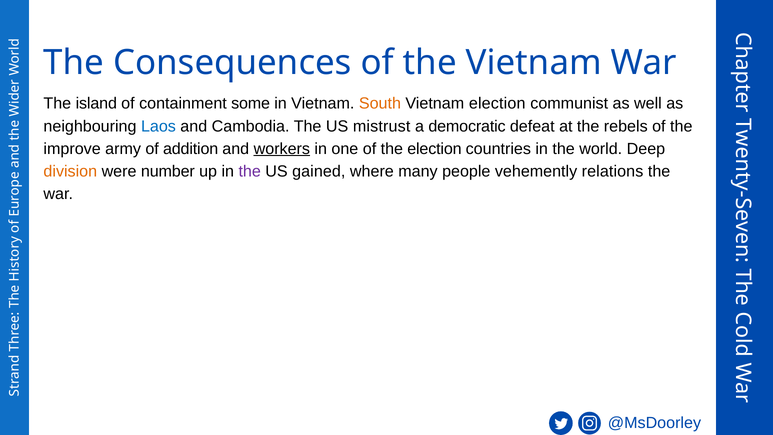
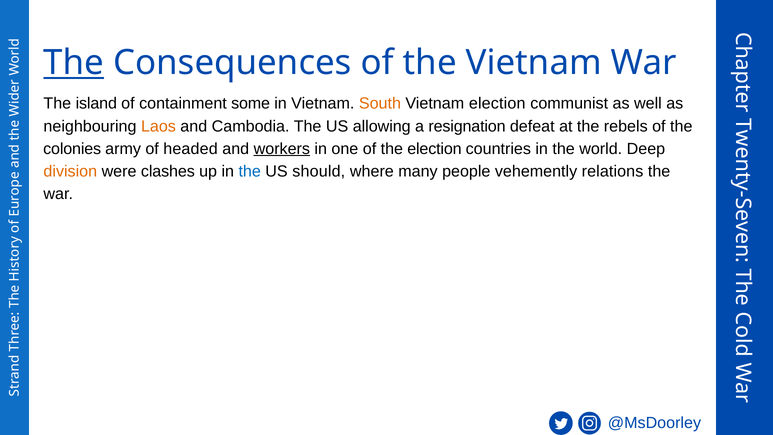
The at (74, 63) underline: none -> present
Laos colour: blue -> orange
mistrust: mistrust -> allowing
democratic: democratic -> resignation
improve: improve -> colonies
addition: addition -> headed
number: number -> clashes
the at (250, 171) colour: purple -> blue
gained: gained -> should
